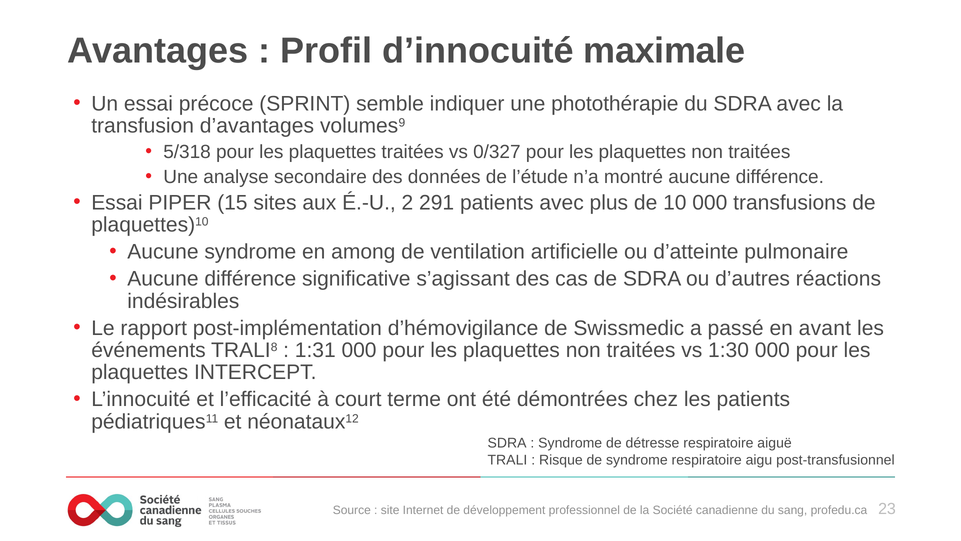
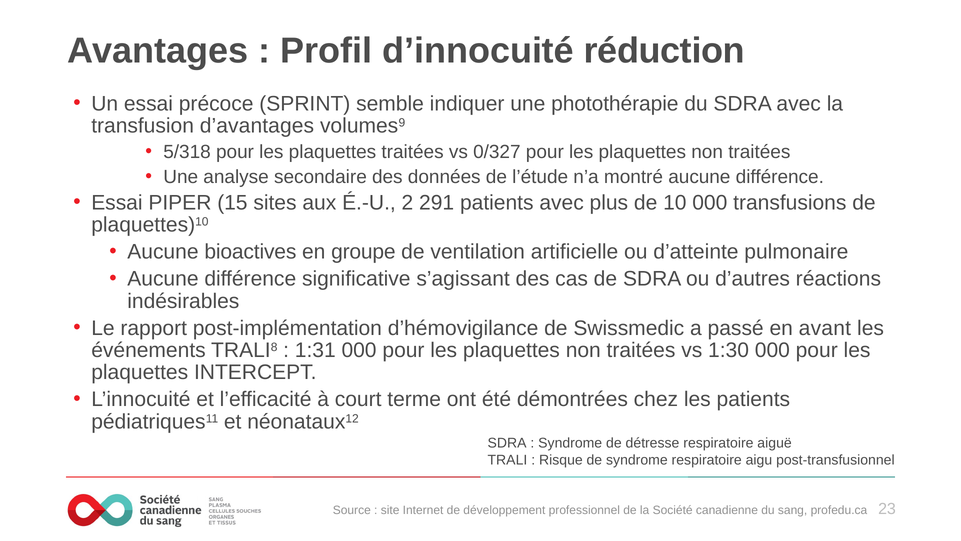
maximale: maximale -> réduction
Aucune syndrome: syndrome -> bioactives
among: among -> groupe
